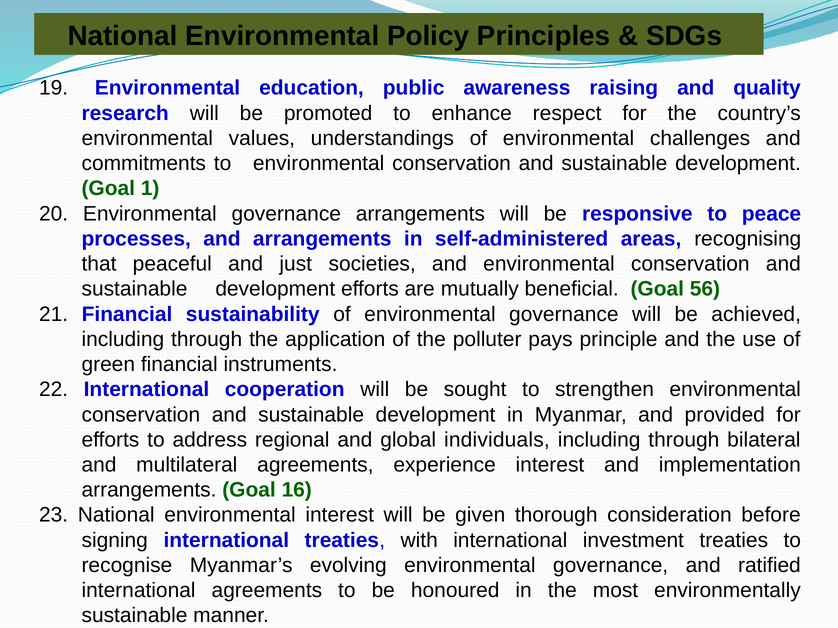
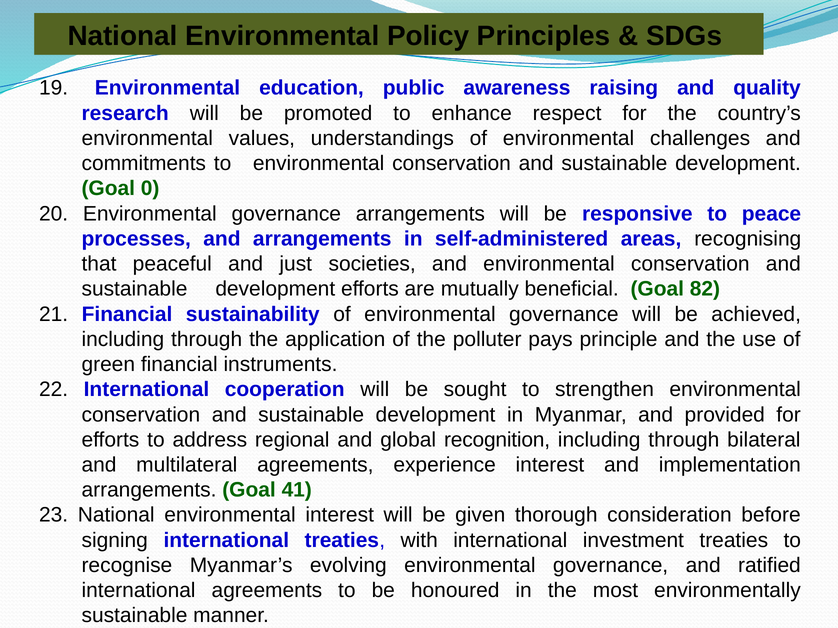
1: 1 -> 0
56: 56 -> 82
individuals: individuals -> recognition
16: 16 -> 41
